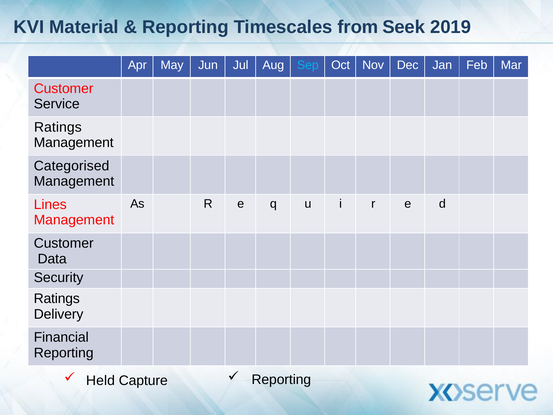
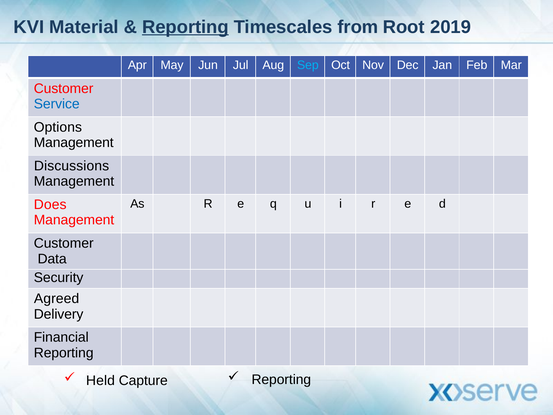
Reporting at (185, 27) underline: none -> present
Seek: Seek -> Root
Service colour: black -> blue
Ratings at (58, 127): Ratings -> Options
Categorised: Categorised -> Discussions
Lines: Lines -> Does
Ratings at (57, 298): Ratings -> Agreed
